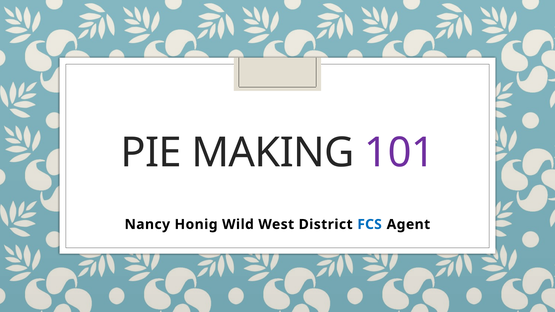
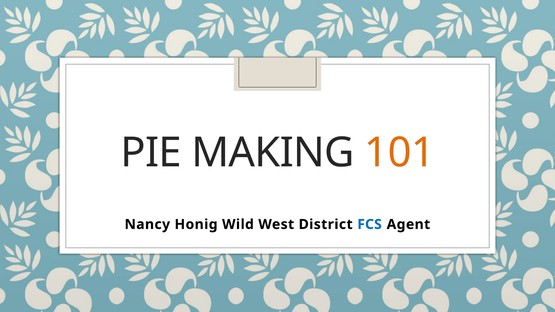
101 colour: purple -> orange
